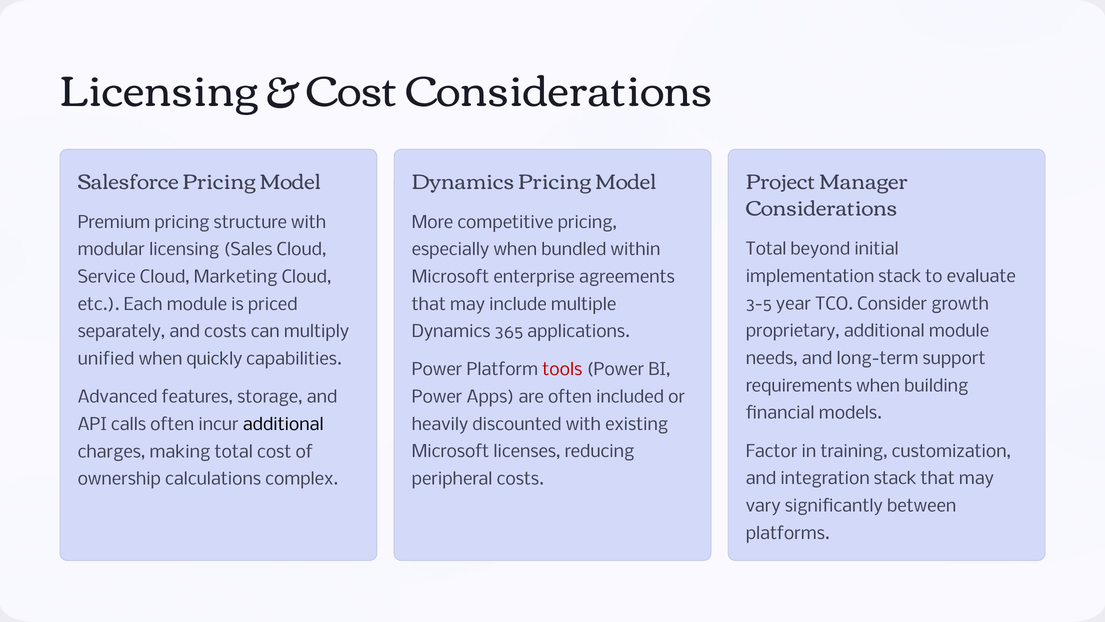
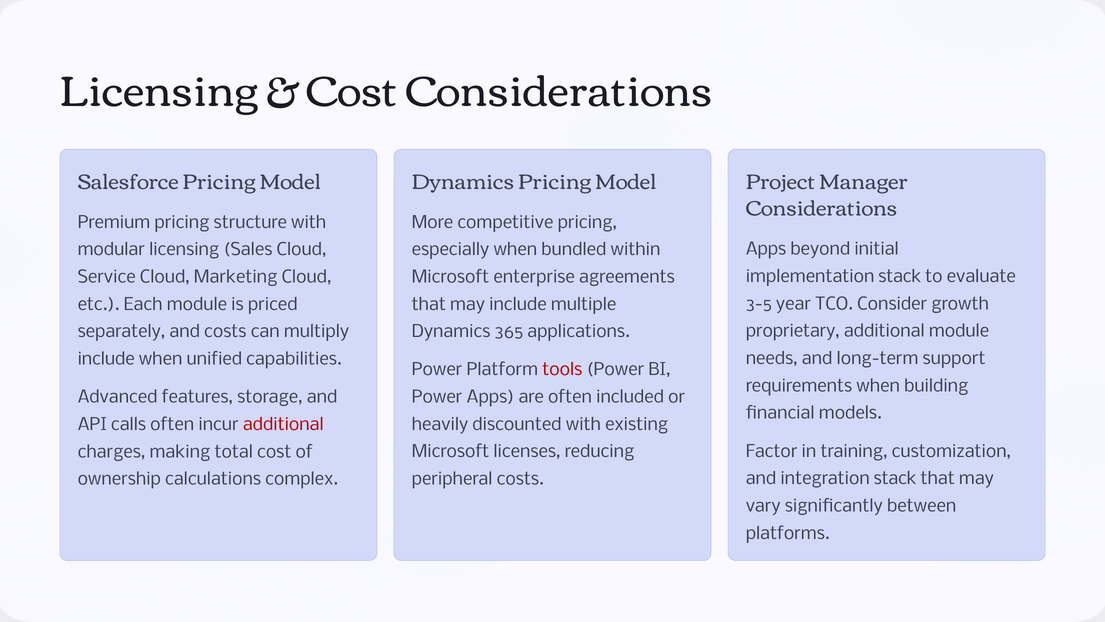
Total at (766, 249): Total -> Apps
unified at (106, 359): unified -> include
quickly: quickly -> unified
additional at (283, 424) colour: black -> red
